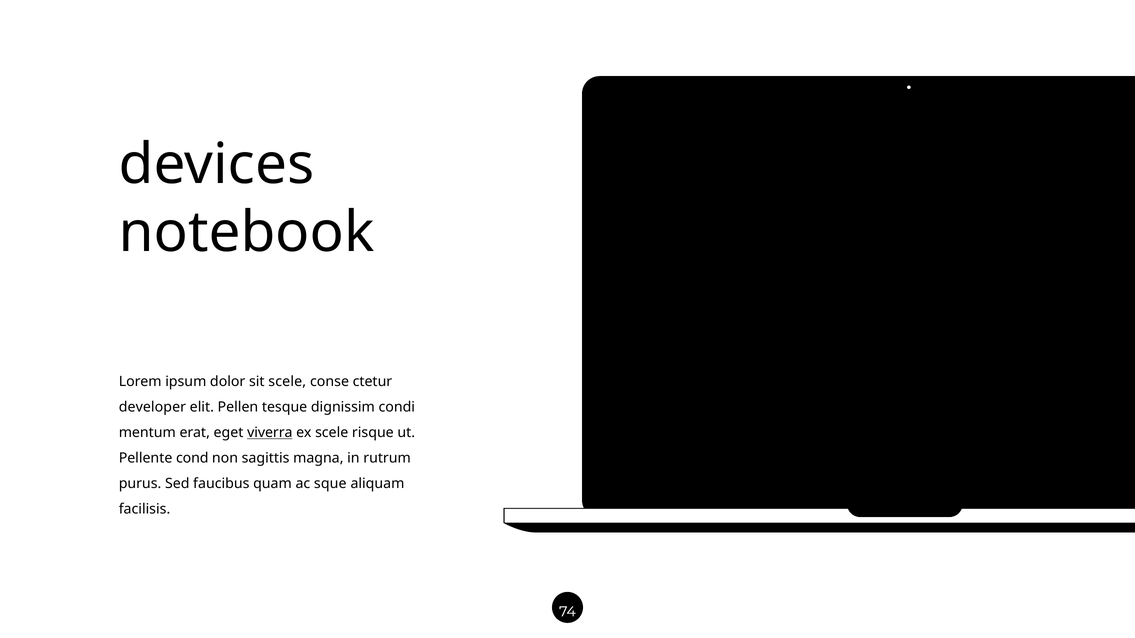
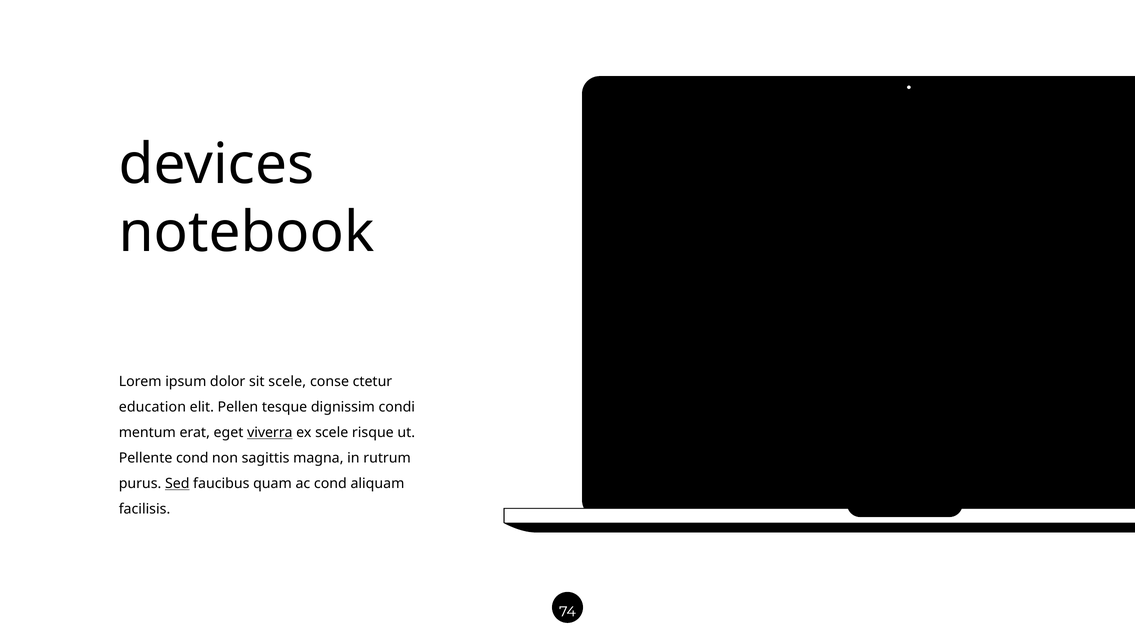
developer: developer -> education
Sed underline: none -> present
ac sque: sque -> cond
